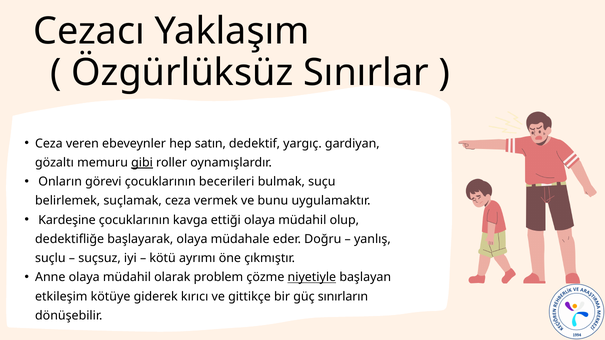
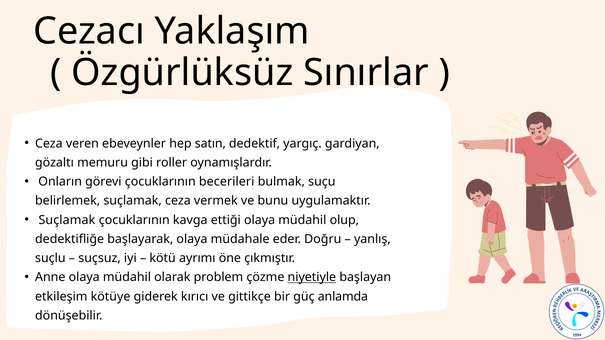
gibi underline: present -> none
Kardeşine at (67, 220): Kardeşine -> Suçlamak
sınırların: sınırların -> anlamda
